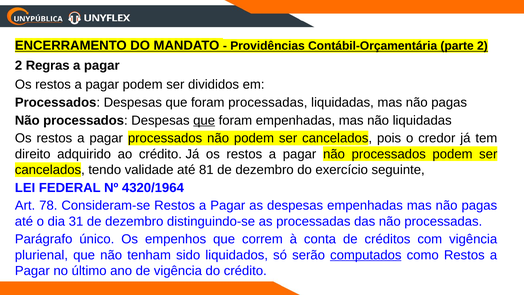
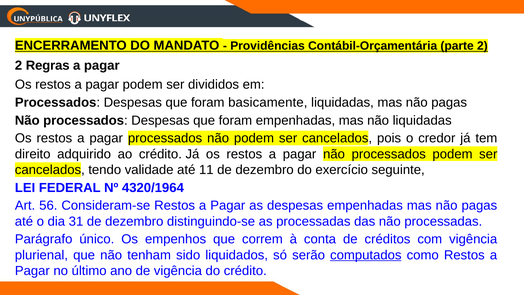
foram processadas: processadas -> basicamente
que at (204, 120) underline: present -> none
81: 81 -> 11
78: 78 -> 56
